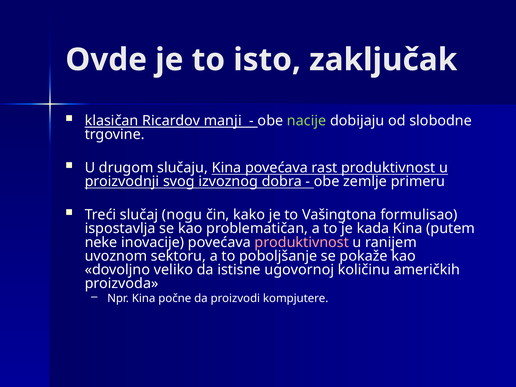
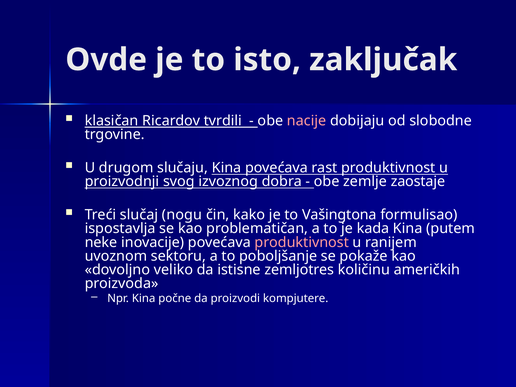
manji: manji -> tvrdili
nacije colour: light green -> pink
primeru: primeru -> zaostaje
ugovornoj: ugovornoj -> zemljotres
